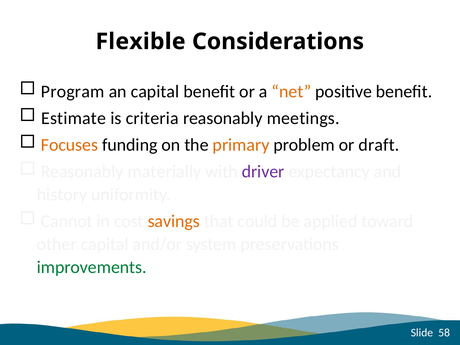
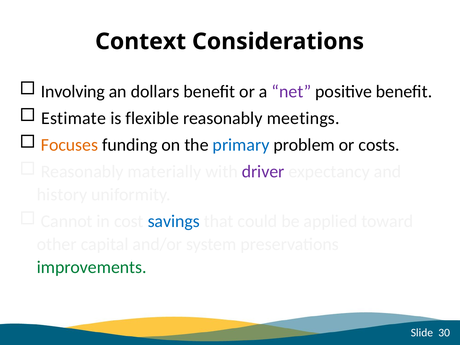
Flexible: Flexible -> Context
Program: Program -> Involving
an capital: capital -> dollars
net colour: orange -> purple
criteria: criteria -> flexible
primary colour: orange -> blue
draft: draft -> costs
savings colour: orange -> blue
58: 58 -> 30
